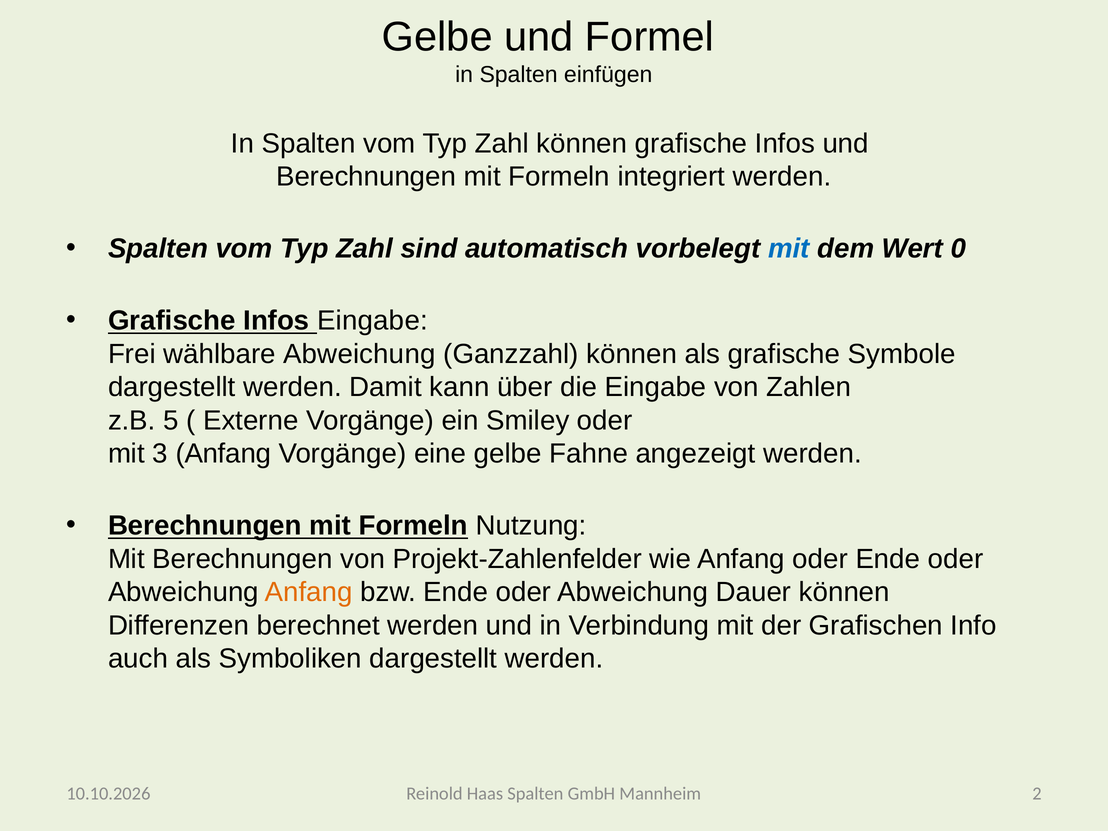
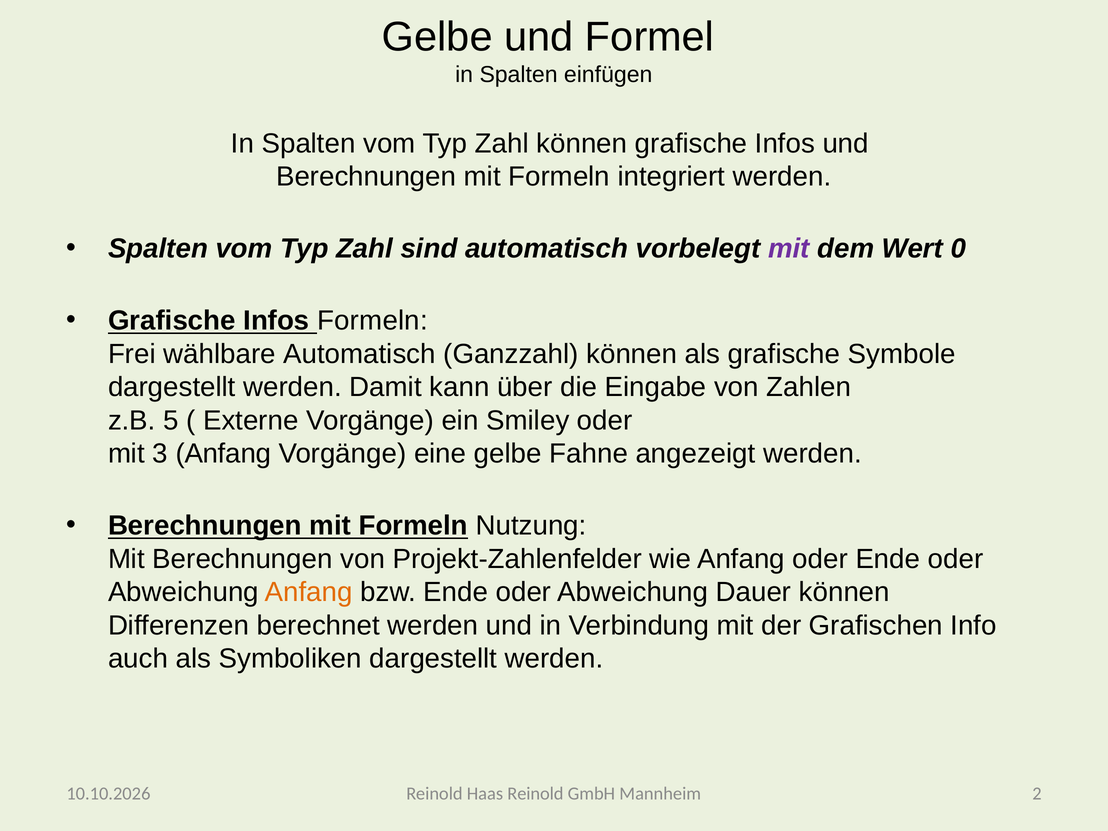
mit at (789, 249) colour: blue -> purple
Infos Eingabe: Eingabe -> Formeln
wählbare Abweichung: Abweichung -> Automatisch
Haas Spalten: Spalten -> Reinold
